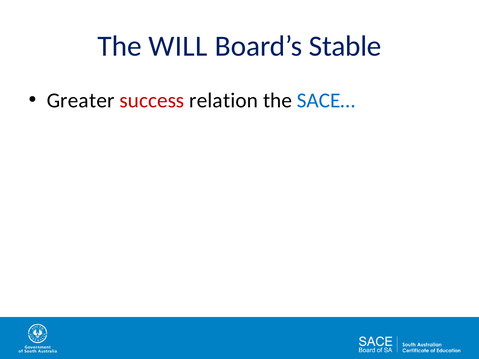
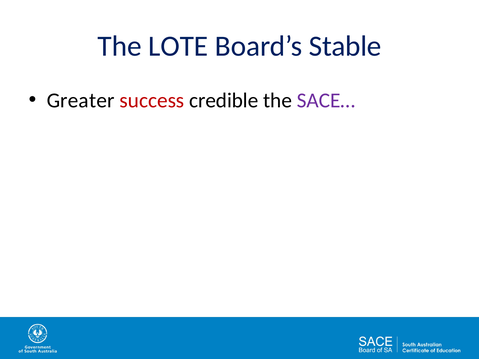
WILL: WILL -> LOTE
relation: relation -> credible
SACE… colour: blue -> purple
